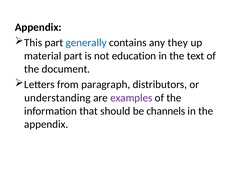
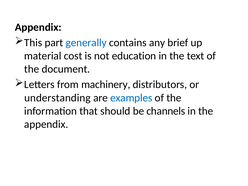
they: they -> brief
material part: part -> cost
paragraph: paragraph -> machinery
examples colour: purple -> blue
